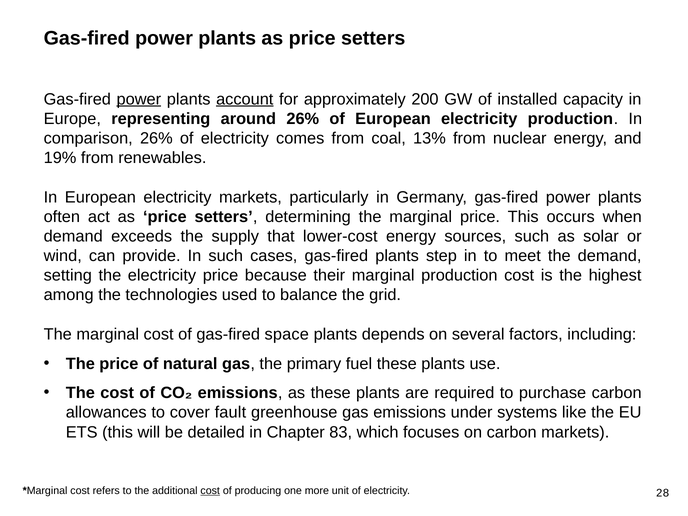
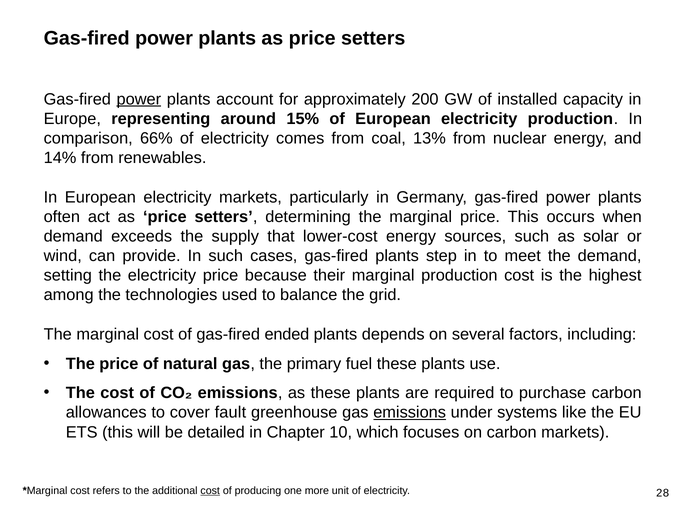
account underline: present -> none
around 26%: 26% -> 15%
comparison 26%: 26% -> 66%
19%: 19% -> 14%
space: space -> ended
emissions at (410, 413) underline: none -> present
83: 83 -> 10
